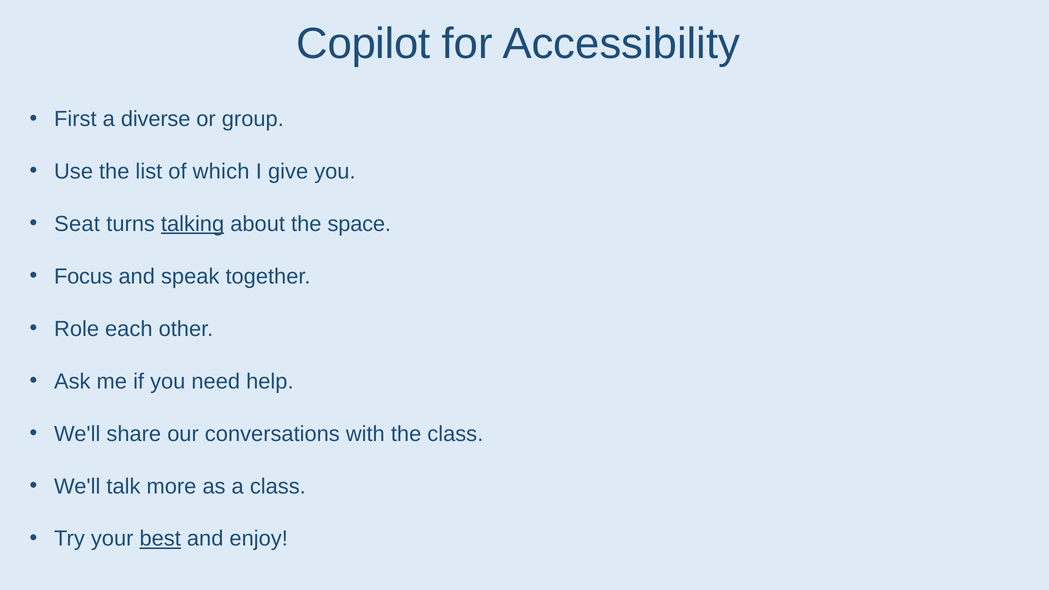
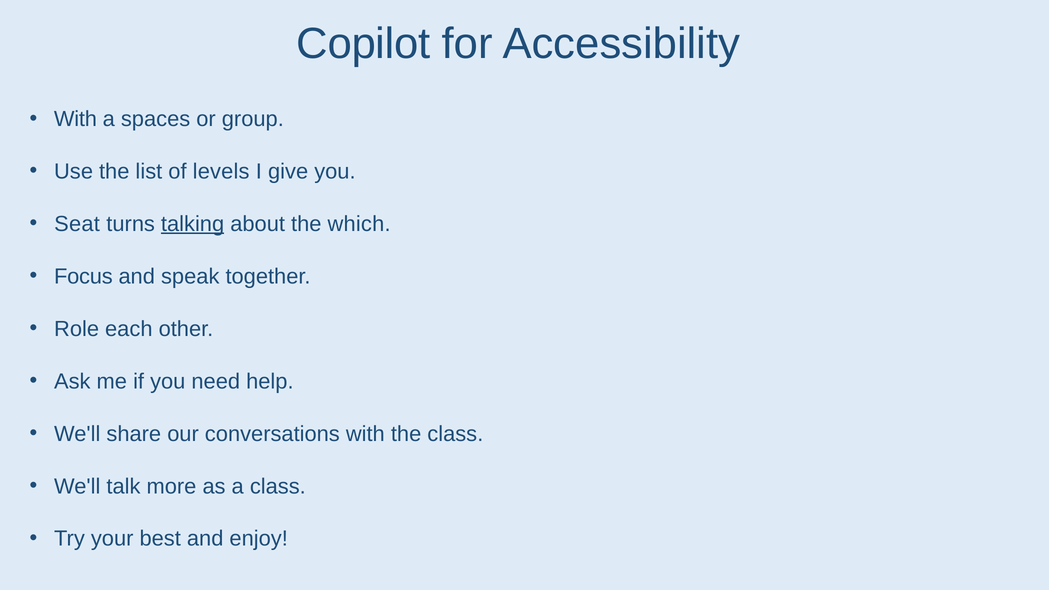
First at (75, 119): First -> With
diverse: diverse -> spaces
which: which -> levels
space: space -> which
best underline: present -> none
